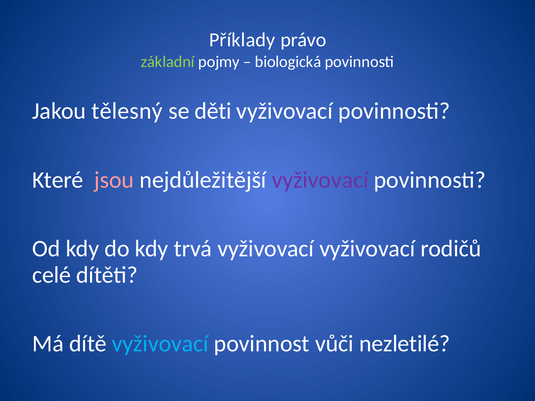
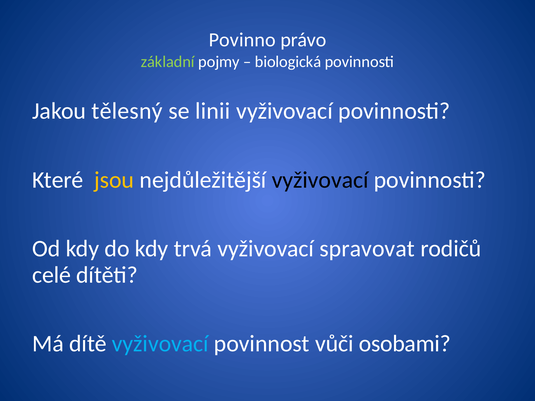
Příklady: Příklady -> Povinno
děti: děti -> linii
jsou colour: pink -> yellow
vyživovací at (320, 180) colour: purple -> black
vyživovací vyživovací: vyživovací -> spravovat
nezletilé: nezletilé -> osobami
